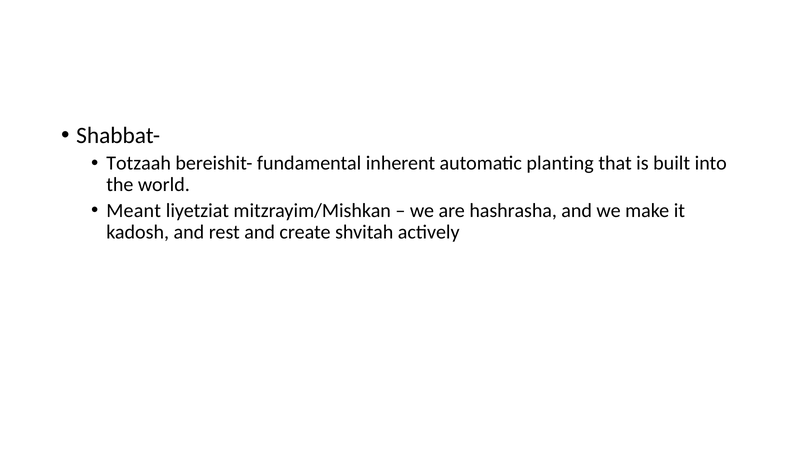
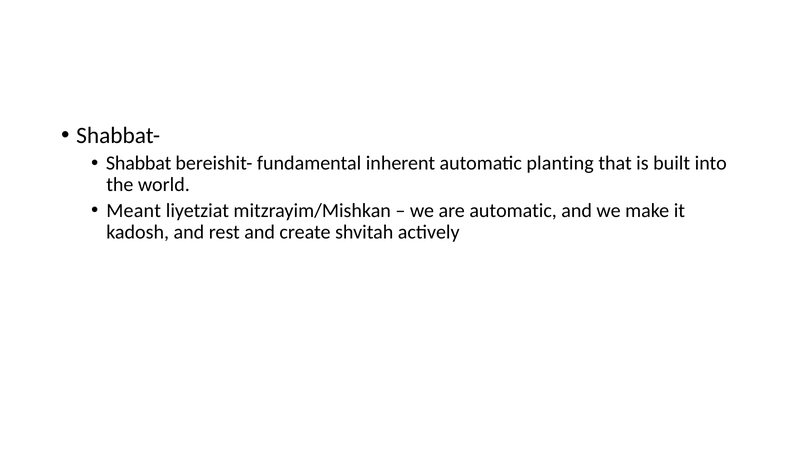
Totzaah: Totzaah -> Shabbat
are hashrasha: hashrasha -> automatic
